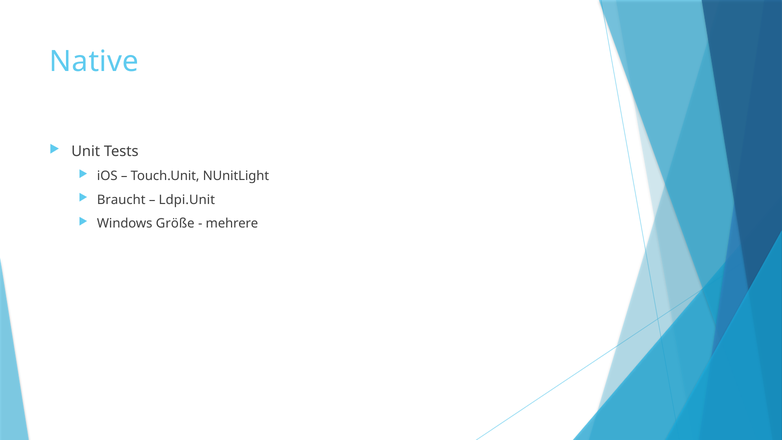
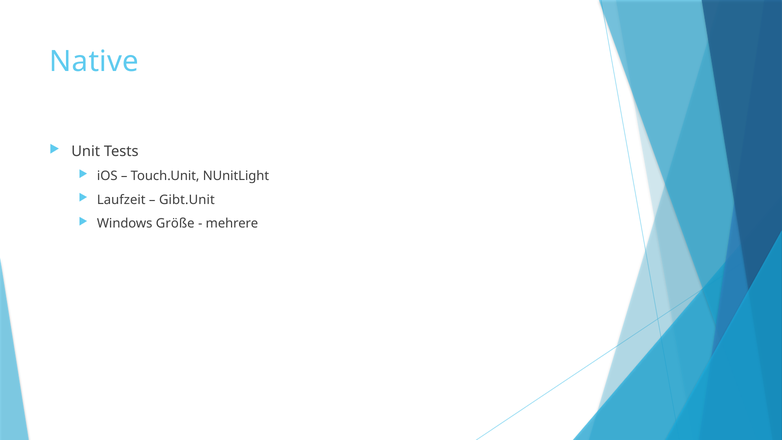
Braucht: Braucht -> Laufzeit
Ldpi.Unit: Ldpi.Unit -> Gibt.Unit
